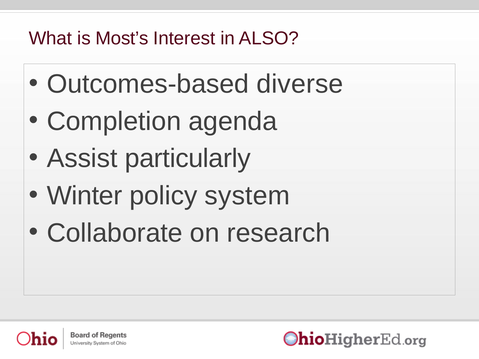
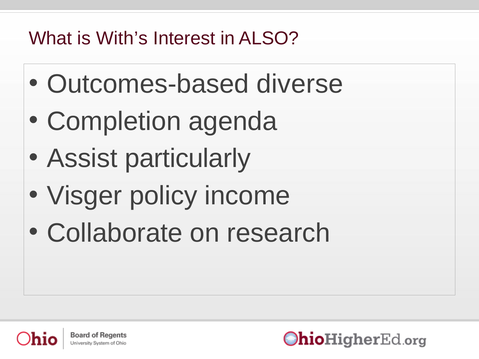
Most’s: Most’s -> With’s
Winter: Winter -> Visger
system: system -> income
